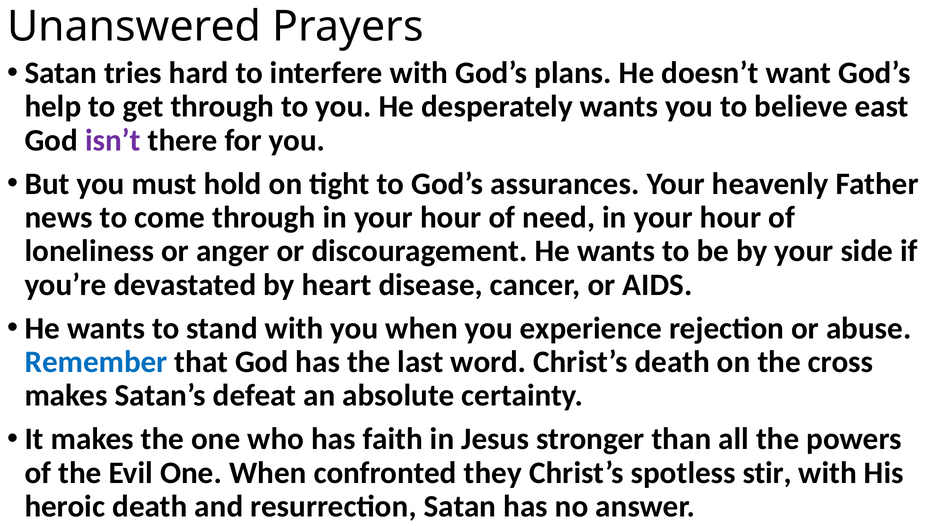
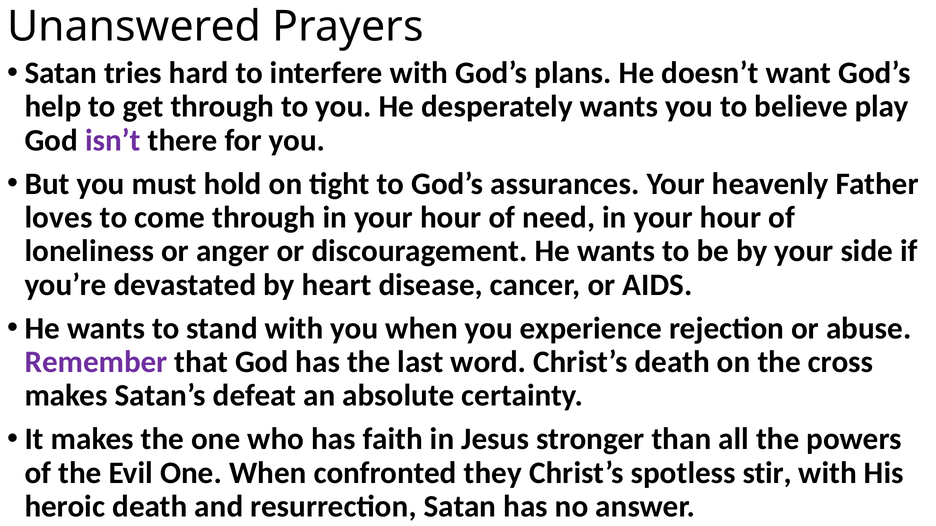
east: east -> play
news: news -> loves
Remember colour: blue -> purple
